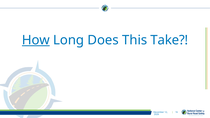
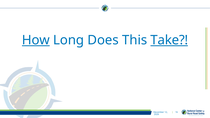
Take underline: none -> present
